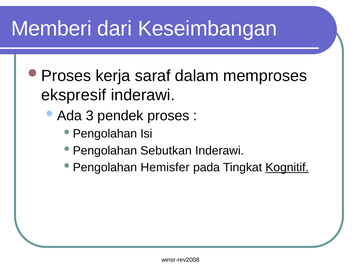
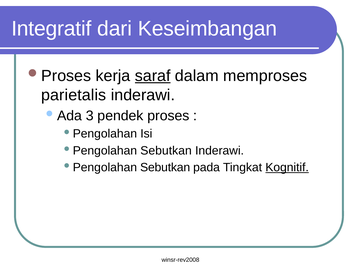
Memberi: Memberi -> Integratif
saraf underline: none -> present
ekspresif: ekspresif -> parietalis
Hemisfer at (165, 167): Hemisfer -> Sebutkan
